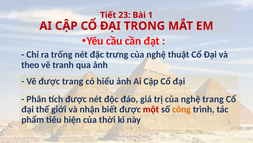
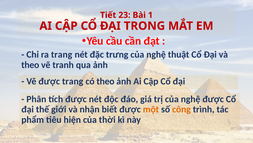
ra trống: trống -> trang
có hiểu: hiểu -> theo
nghệ trang: trang -> được
một colour: red -> orange
